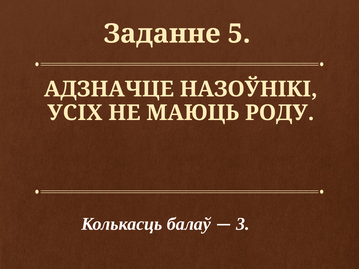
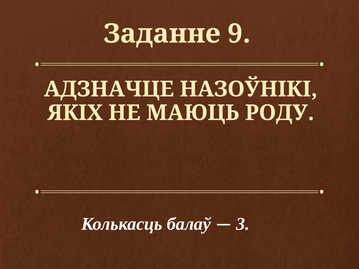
5: 5 -> 9
УСІХ: УСІХ -> ЯКІХ
